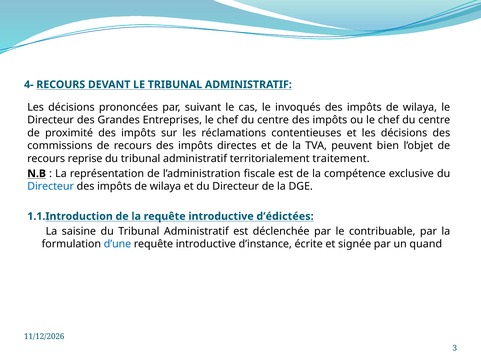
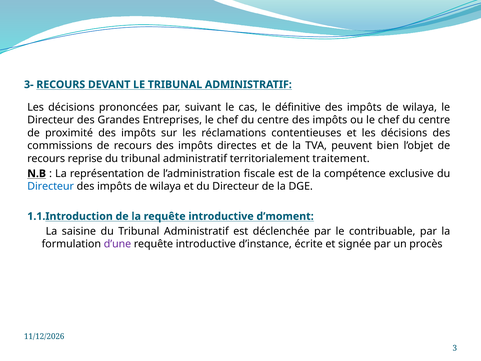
4-: 4- -> 3-
invoqués: invoqués -> définitive
d’édictées: d’édictées -> d’moment
d’une colour: blue -> purple
quand: quand -> procès
